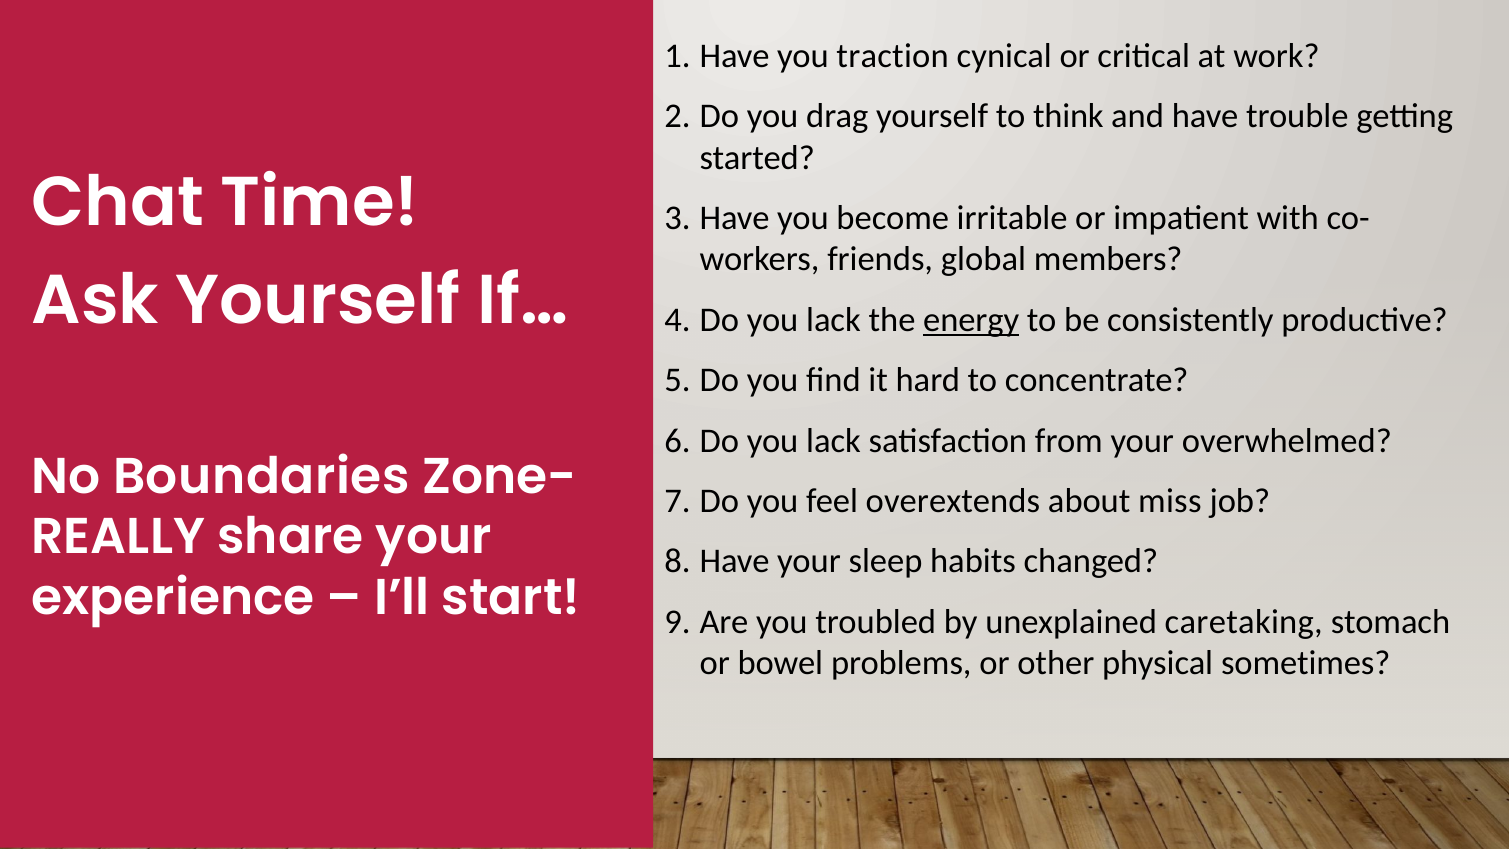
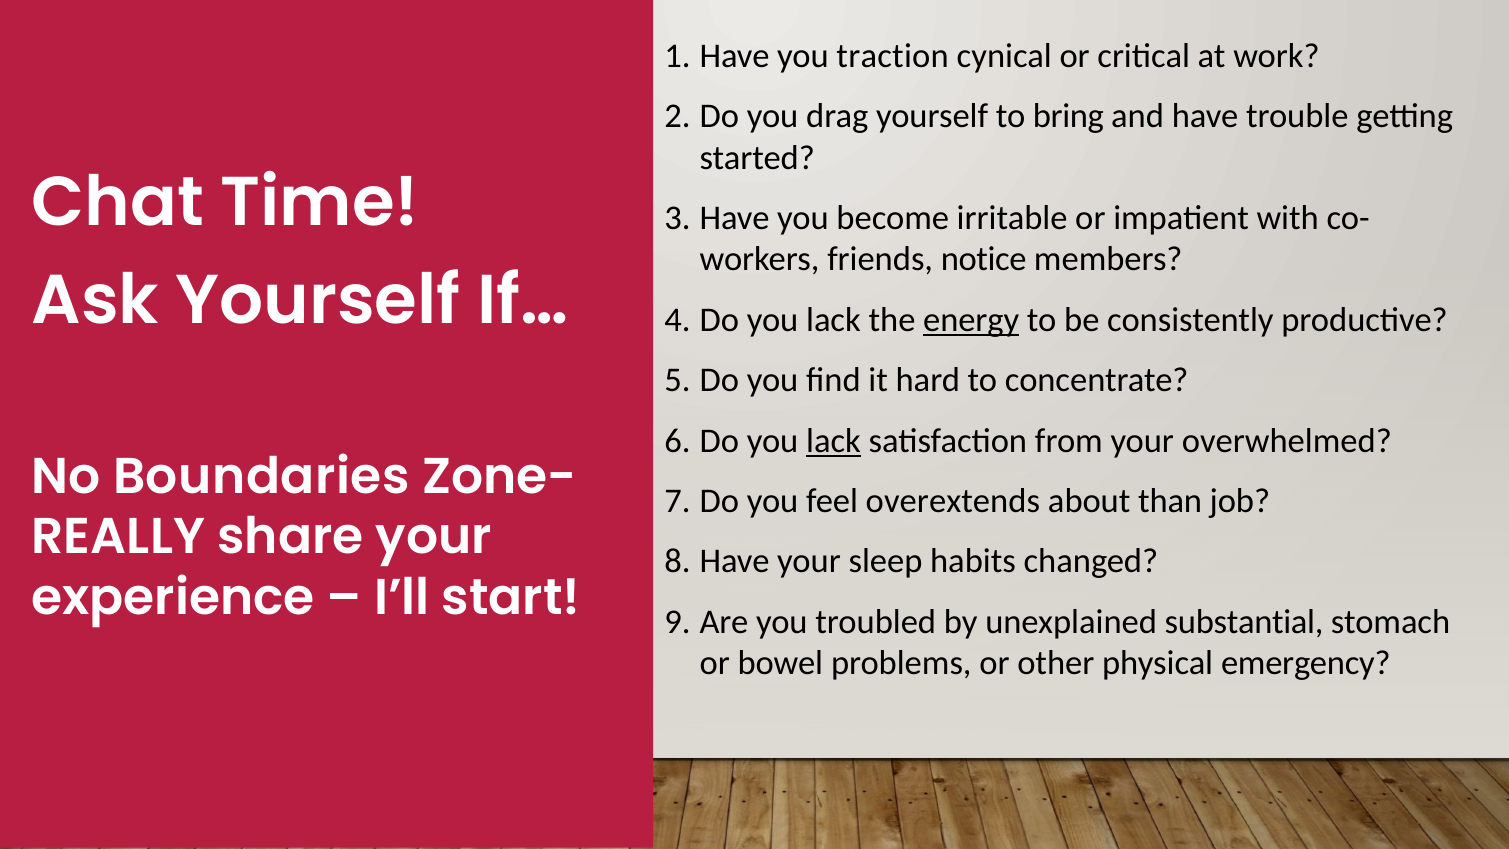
think: think -> bring
global: global -> notice
lack at (834, 441) underline: none -> present
miss: miss -> than
caretaking: caretaking -> substantial
sometimes: sometimes -> emergency
